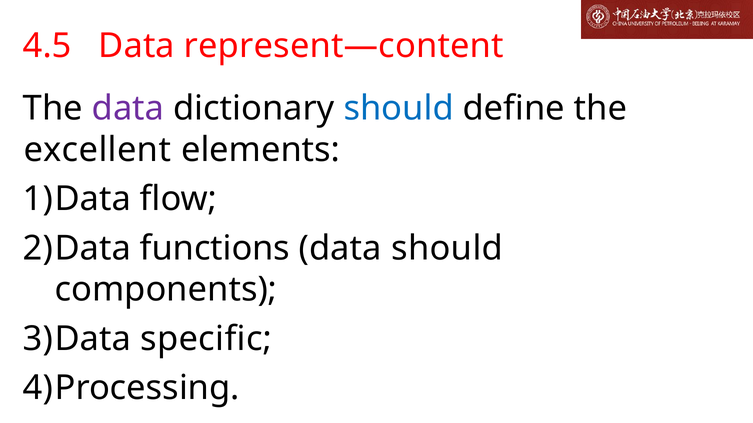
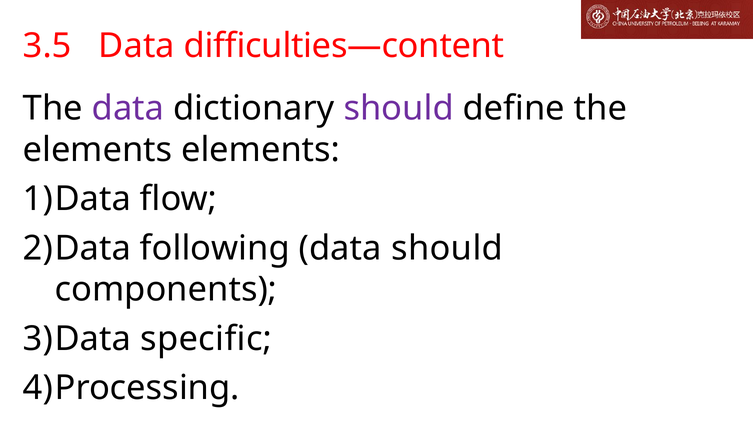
4.5: 4.5 -> 3.5
represent—content: represent—content -> difficulties—content
should at (399, 109) colour: blue -> purple
excellent at (97, 150): excellent -> elements
functions: functions -> following
